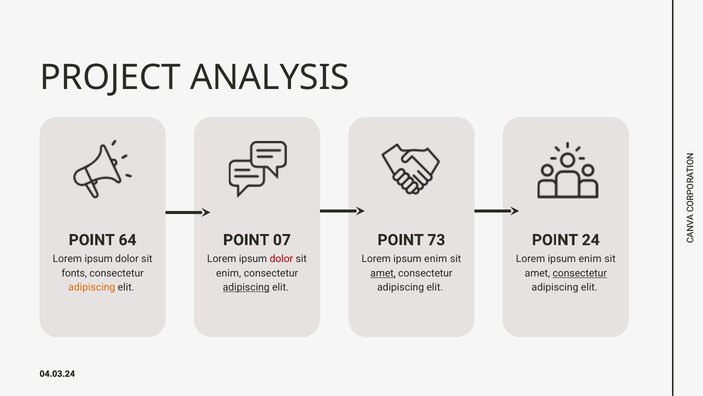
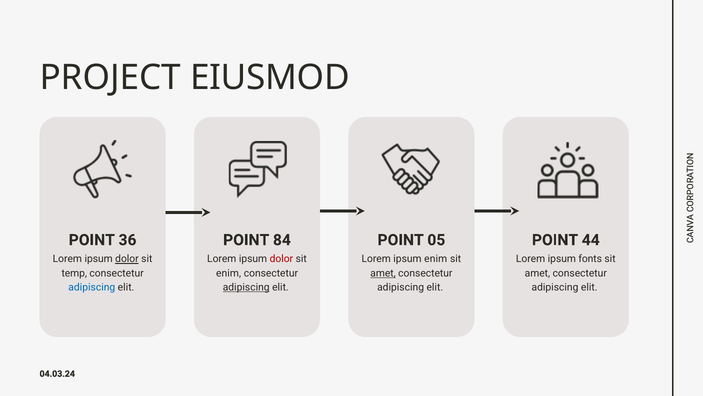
ANALYSIS: ANALYSIS -> EIUSMOD
64: 64 -> 36
07: 07 -> 84
73: 73 -> 05
24: 24 -> 44
dolor at (127, 259) underline: none -> present
enim at (590, 259): enim -> fonts
fonts: fonts -> temp
consectetur at (580, 273) underline: present -> none
adipiscing at (92, 287) colour: orange -> blue
